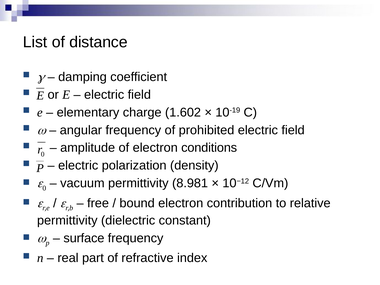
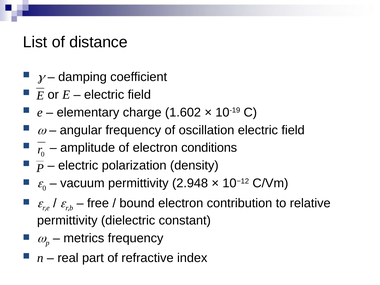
prohibited: prohibited -> oscillation
8.981: 8.981 -> 2.948
surface: surface -> metrics
